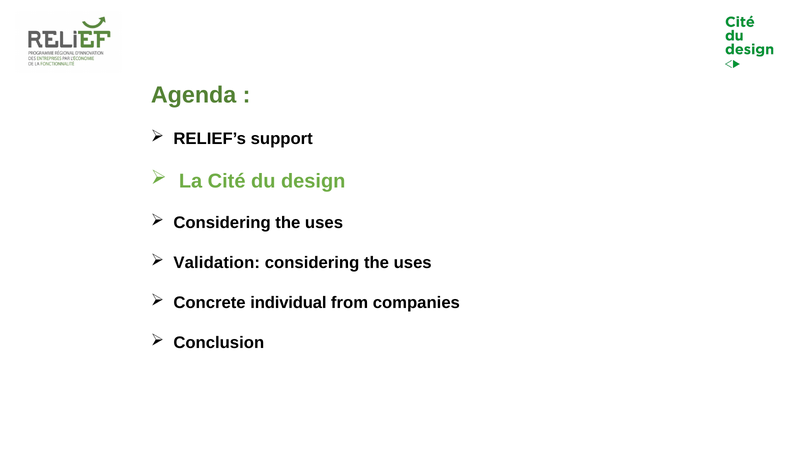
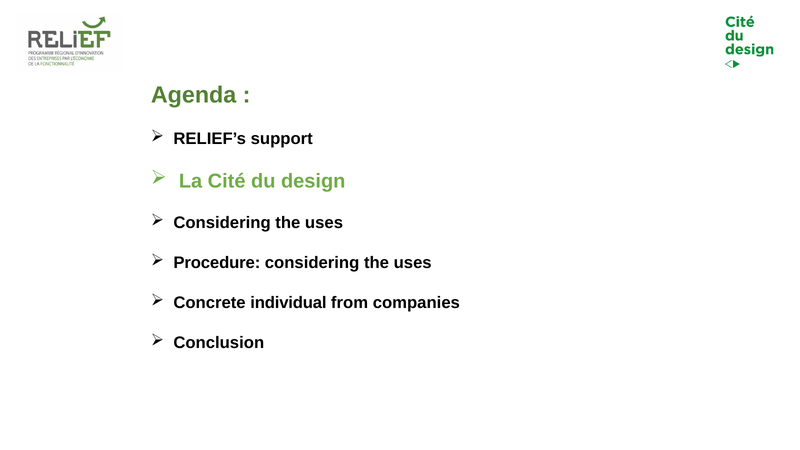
Validation: Validation -> Procedure
